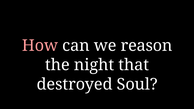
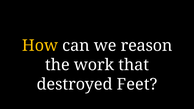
How colour: pink -> yellow
night: night -> work
Soul: Soul -> Feet
